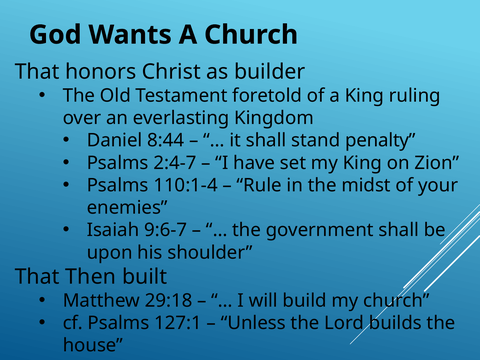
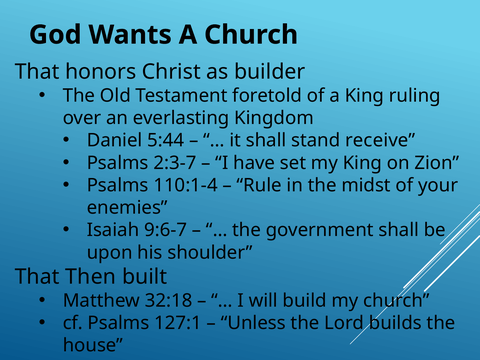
8:44: 8:44 -> 5:44
penalty: penalty -> receive
2:4-7: 2:4-7 -> 2:3-7
29:18: 29:18 -> 32:18
